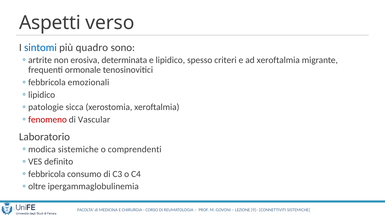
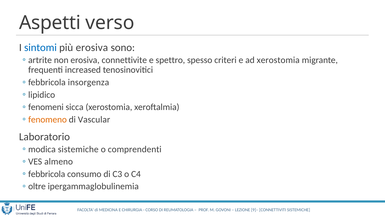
più quadro: quadro -> erosiva
determinata: determinata -> connettivite
e lipidico: lipidico -> spettro
ad xeroftalmia: xeroftalmia -> xerostomia
ormonale: ormonale -> increased
emozionali: emozionali -> insorgenza
patologie: patologie -> fenomeni
fenomeno colour: red -> orange
definito: definito -> almeno
